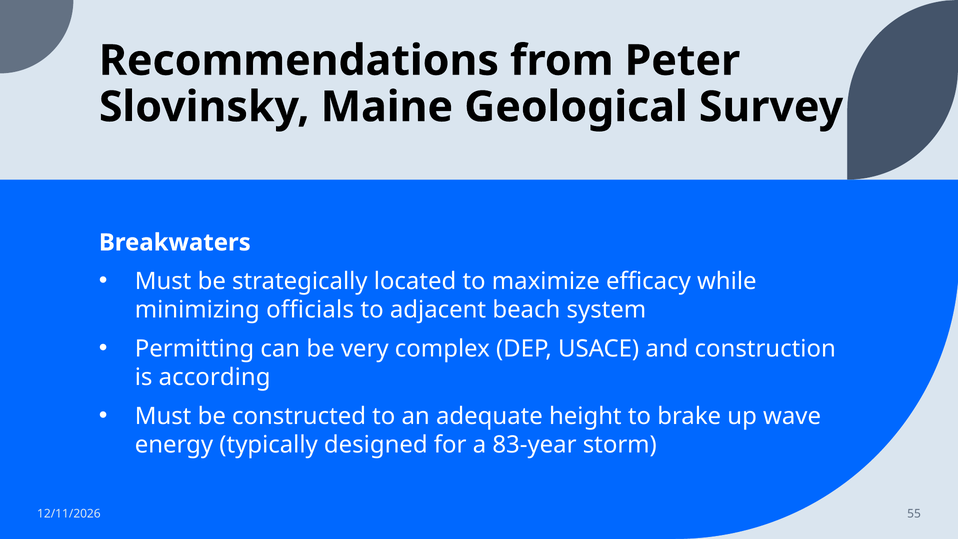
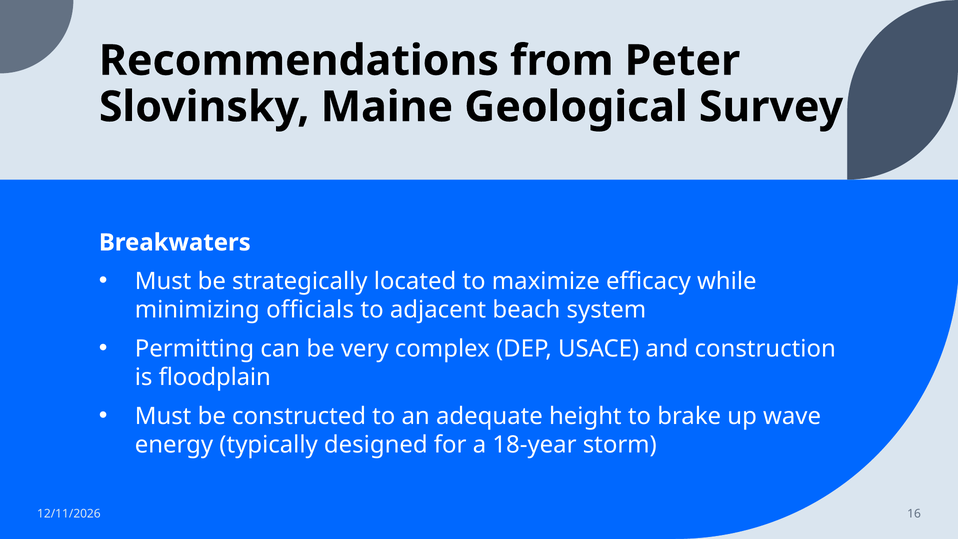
according: according -> floodplain
83-year: 83-year -> 18-year
55: 55 -> 16
